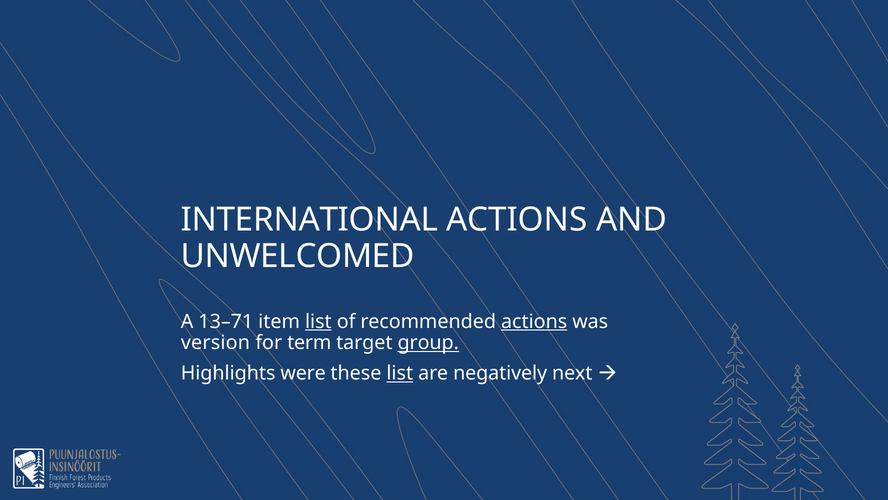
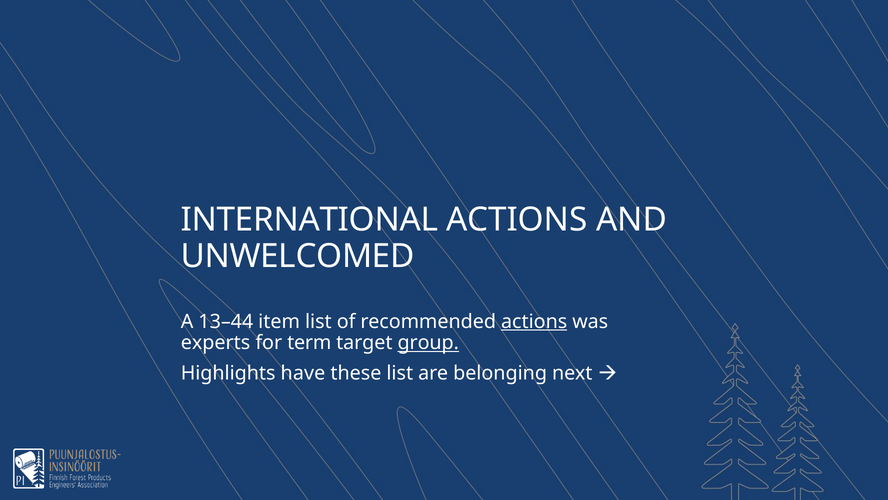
13–71: 13–71 -> 13–44
list at (318, 321) underline: present -> none
version: version -> experts
were: were -> have
list at (400, 373) underline: present -> none
negatively: negatively -> belonging
